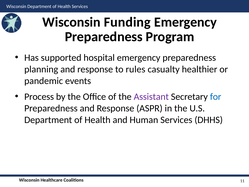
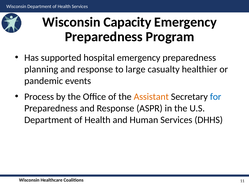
Funding: Funding -> Capacity
rules: rules -> large
Assistant colour: purple -> orange
